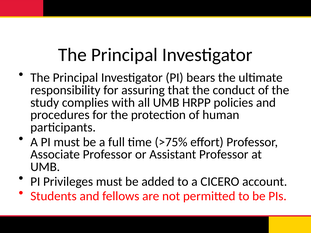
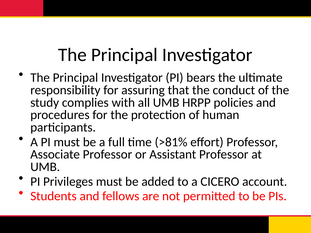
>75%: >75% -> >81%
